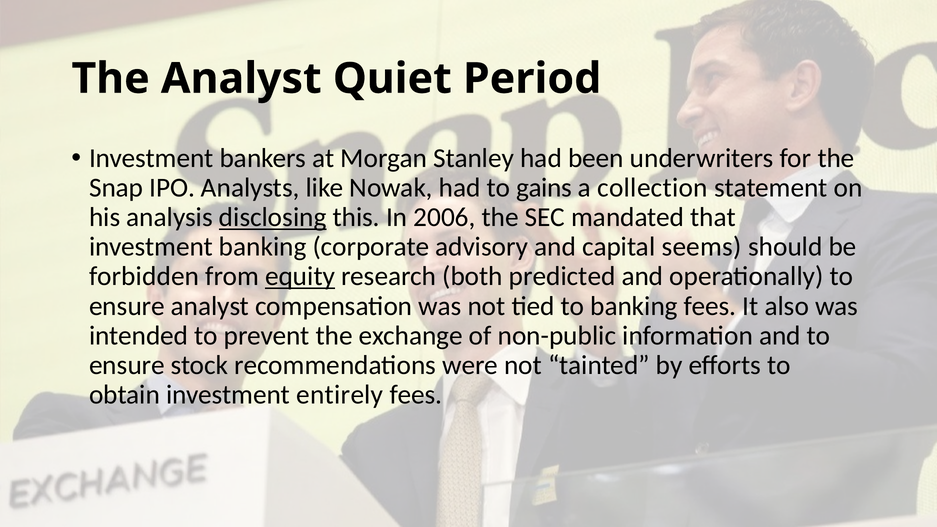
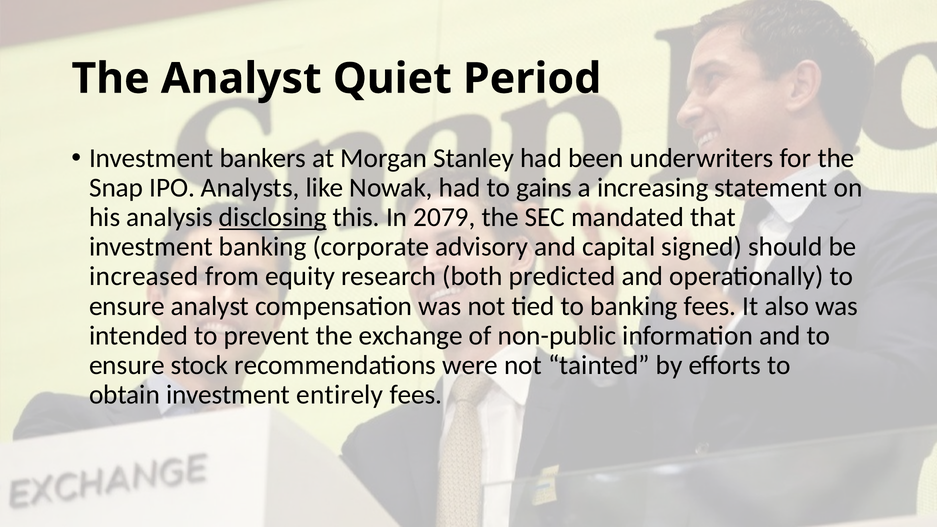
collection: collection -> increasing
2006: 2006 -> 2079
seems: seems -> signed
forbidden: forbidden -> increased
equity underline: present -> none
